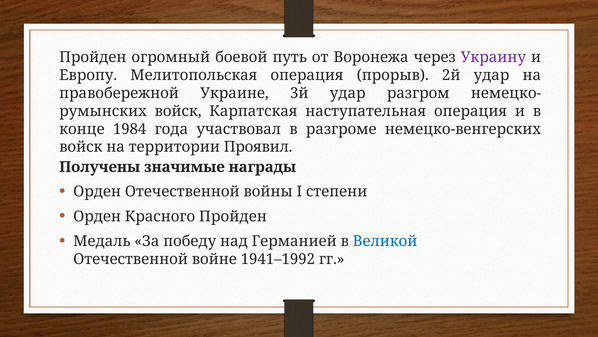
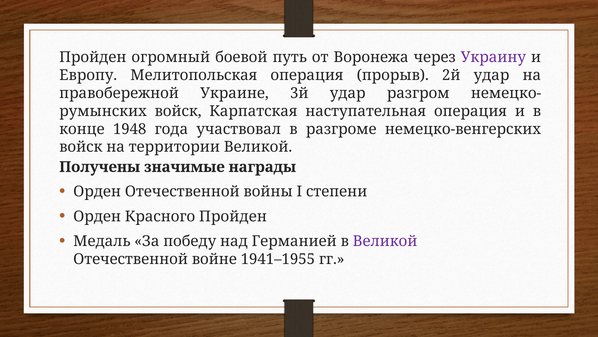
1984: 1984 -> 1948
территории Проявил: Проявил -> Великой
Великой at (385, 241) colour: blue -> purple
1941–1992: 1941–1992 -> 1941–1955
